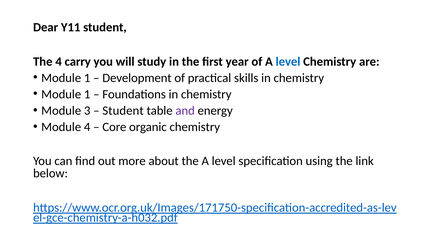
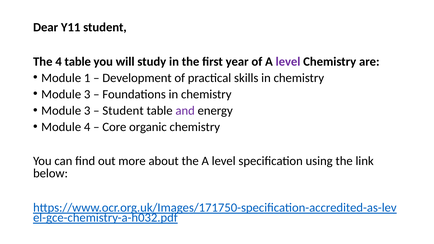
4 carry: carry -> table
level at (288, 62) colour: blue -> purple
1 at (87, 94): 1 -> 3
